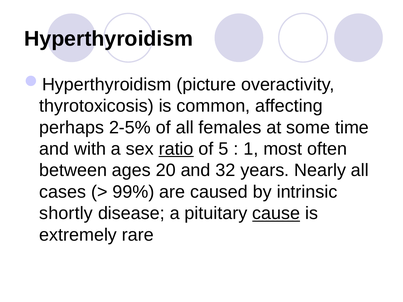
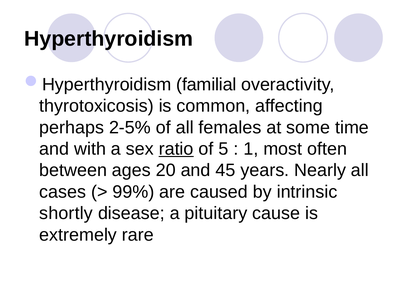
picture: picture -> familial
32: 32 -> 45
cause underline: present -> none
